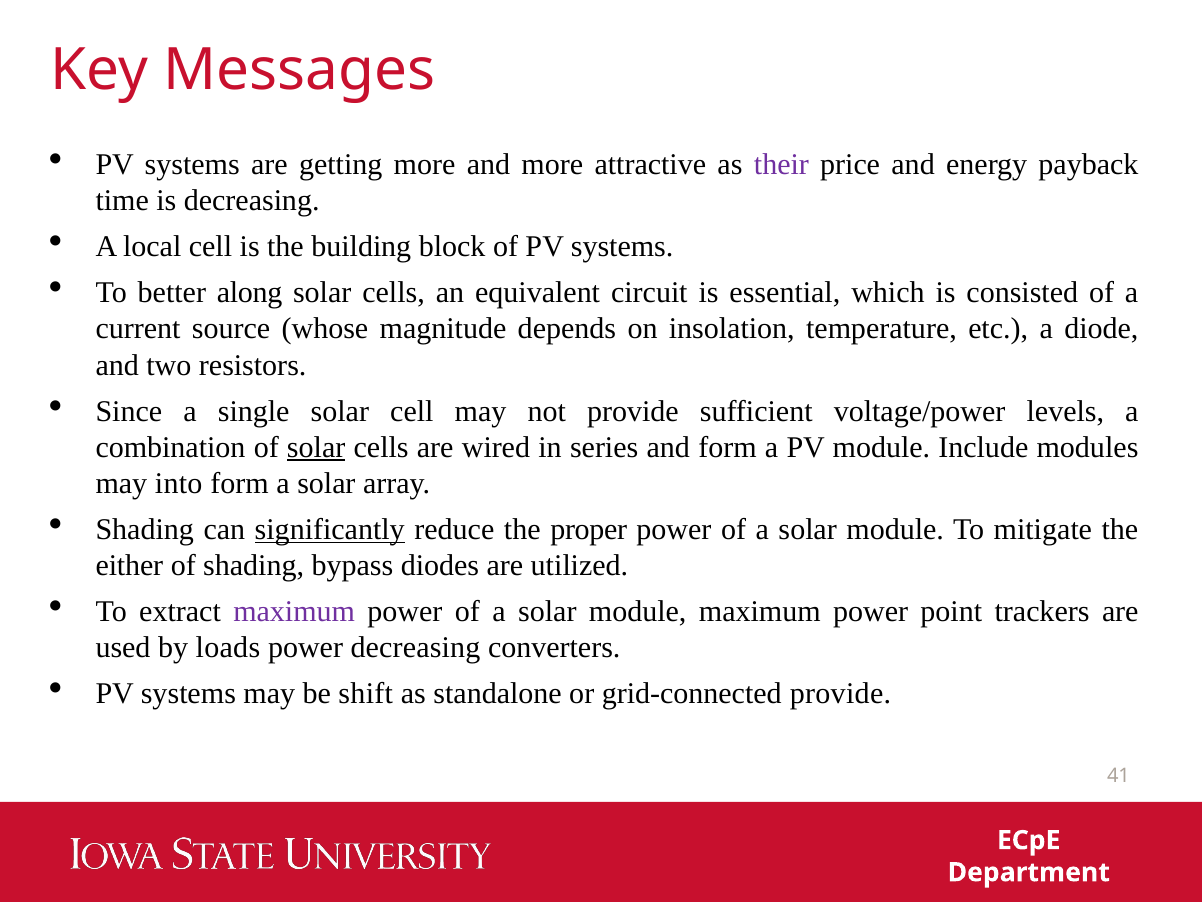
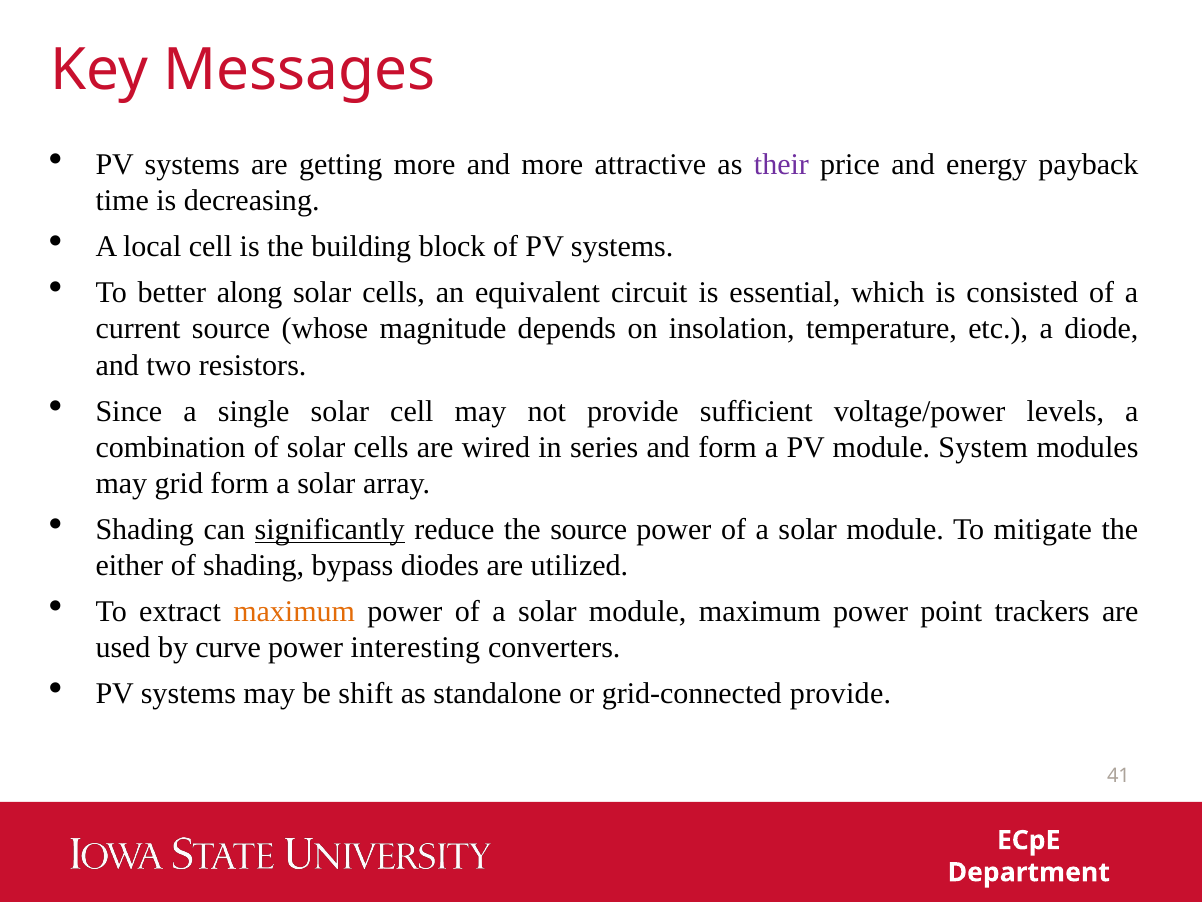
solar at (316, 447) underline: present -> none
Include: Include -> System
into: into -> grid
the proper: proper -> source
maximum at (294, 611) colour: purple -> orange
loads: loads -> curve
power decreasing: decreasing -> interesting
